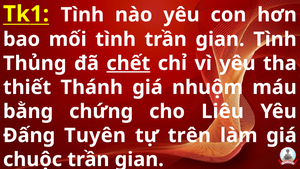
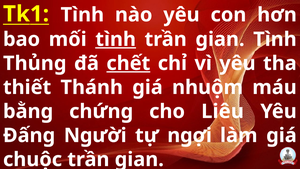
tình at (116, 39) underline: none -> present
Tuyên: Tuyên -> Người
trên: trên -> ngợi
